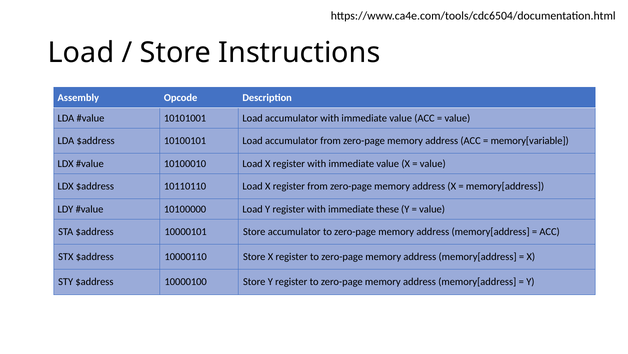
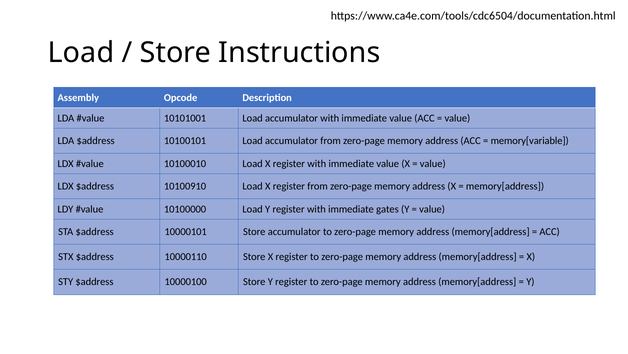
10110110: 10110110 -> 10100910
these: these -> gates
